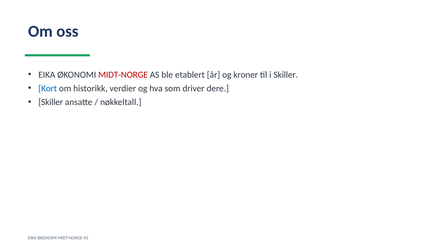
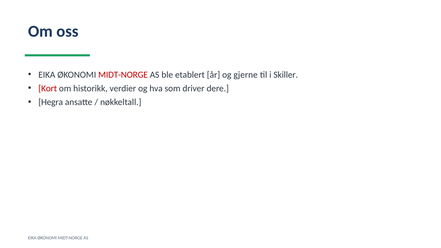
kroner: kroner -> gjerne
Kort colour: blue -> red
Skiller at (51, 102): Skiller -> Hegra
